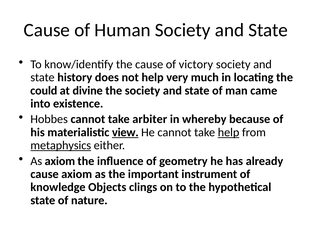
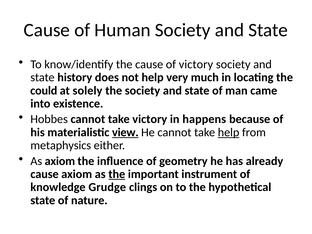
divine: divine -> solely
take arbiter: arbiter -> victory
whereby: whereby -> happens
metaphysics underline: present -> none
the at (117, 174) underline: none -> present
Objects: Objects -> Grudge
